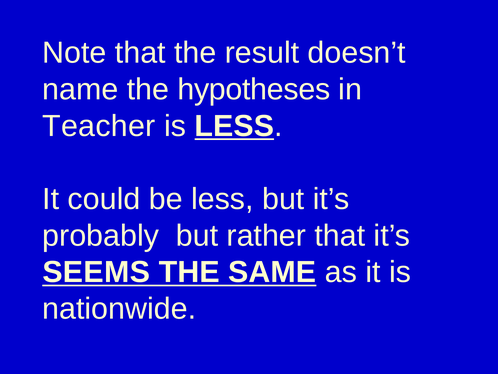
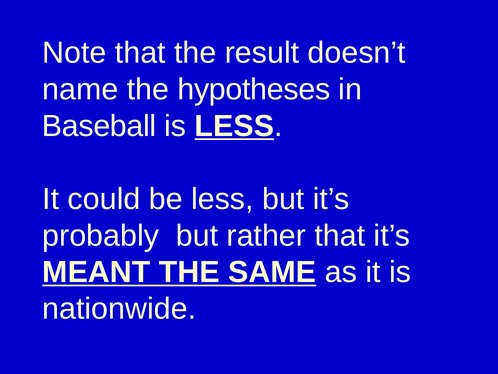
Teacher: Teacher -> Baseball
SEEMS: SEEMS -> MEANT
